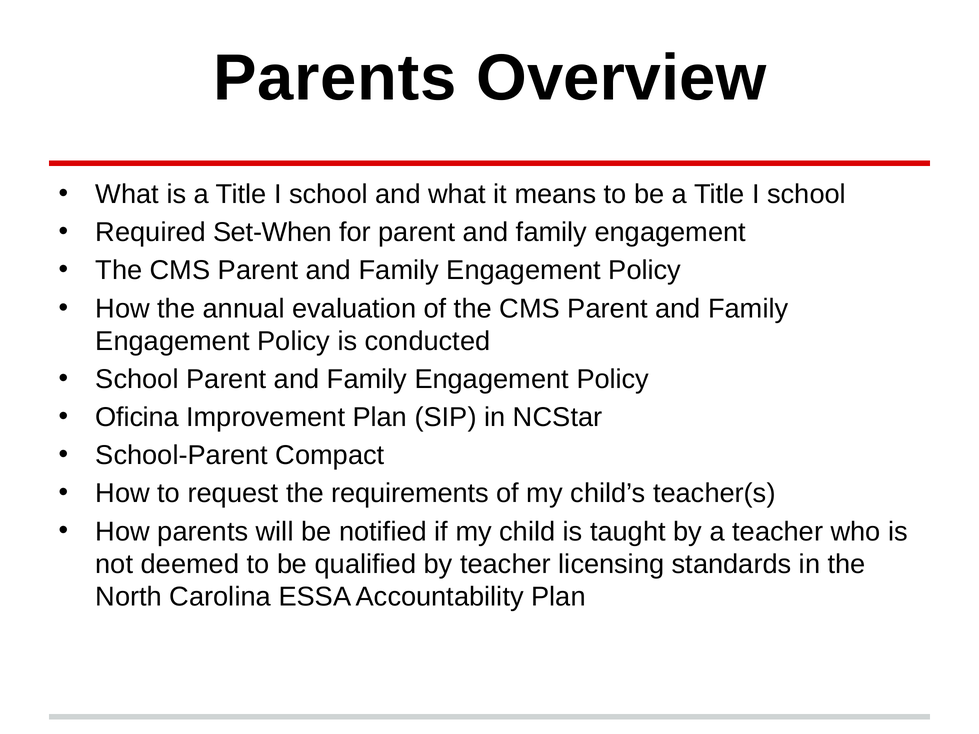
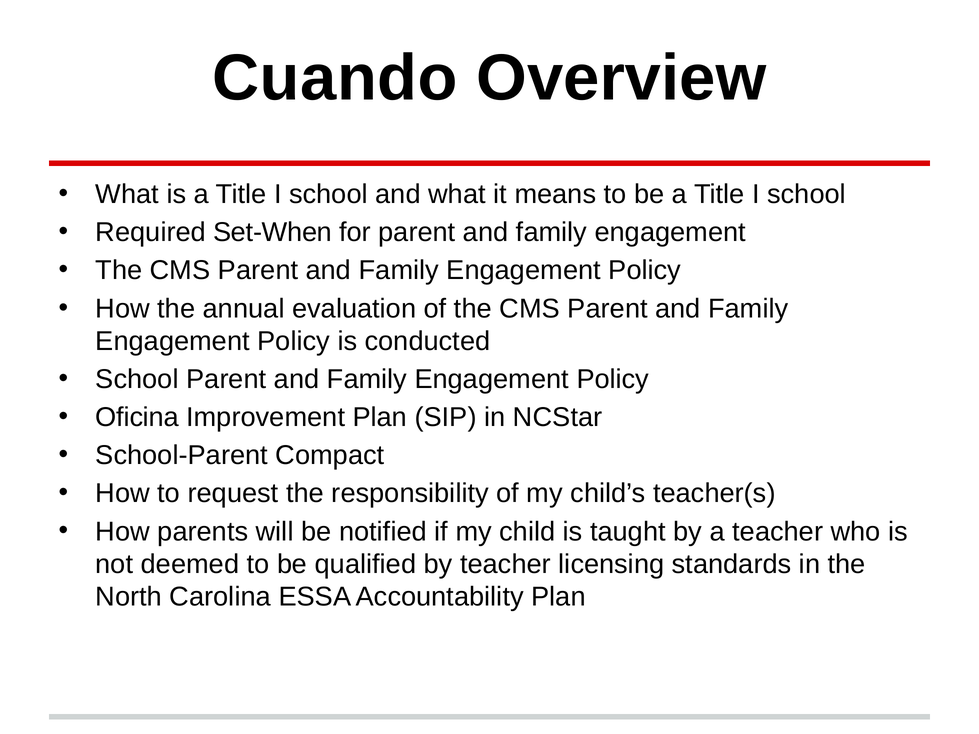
Parents at (335, 78): Parents -> Cuando
requirements: requirements -> responsibility
